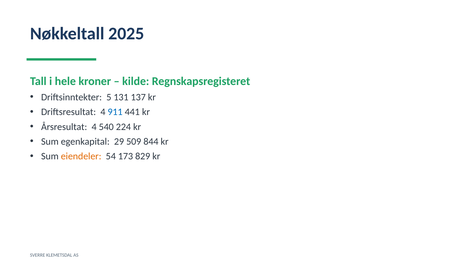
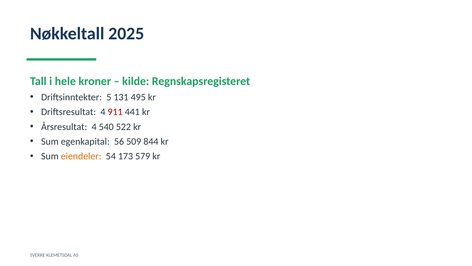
137: 137 -> 495
911 colour: blue -> red
224: 224 -> 522
29: 29 -> 56
829: 829 -> 579
